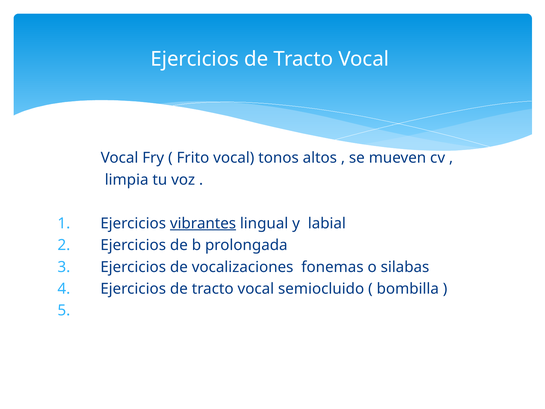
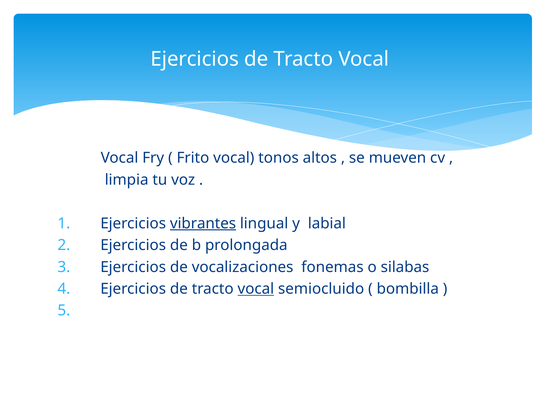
vocal at (256, 289) underline: none -> present
